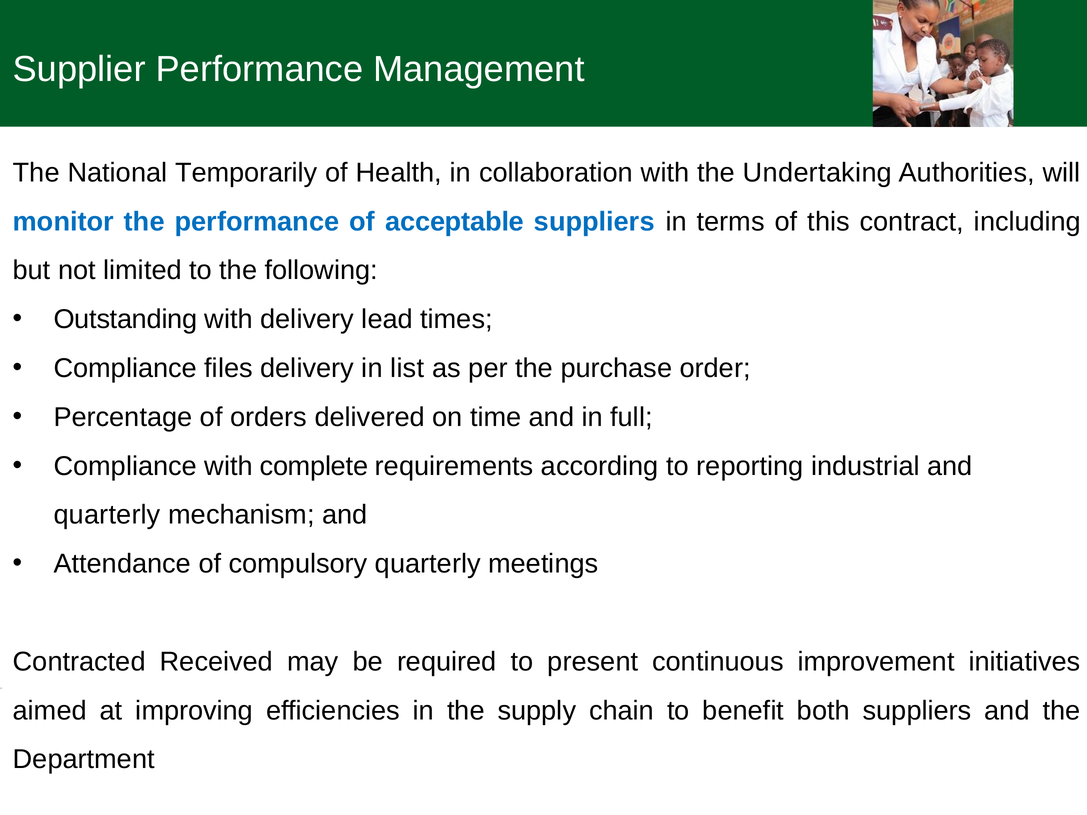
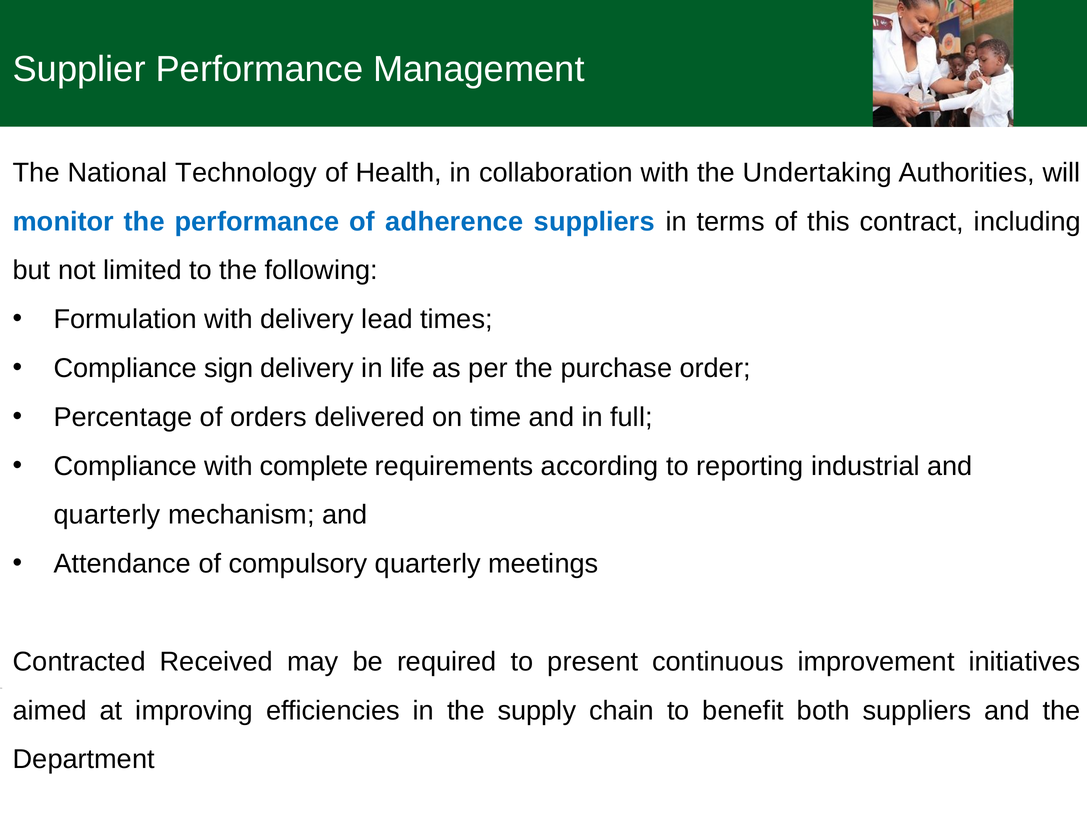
Temporarily: Temporarily -> Technology
acceptable: acceptable -> adherence
Outstanding: Outstanding -> Formulation
files: files -> sign
list: list -> life
